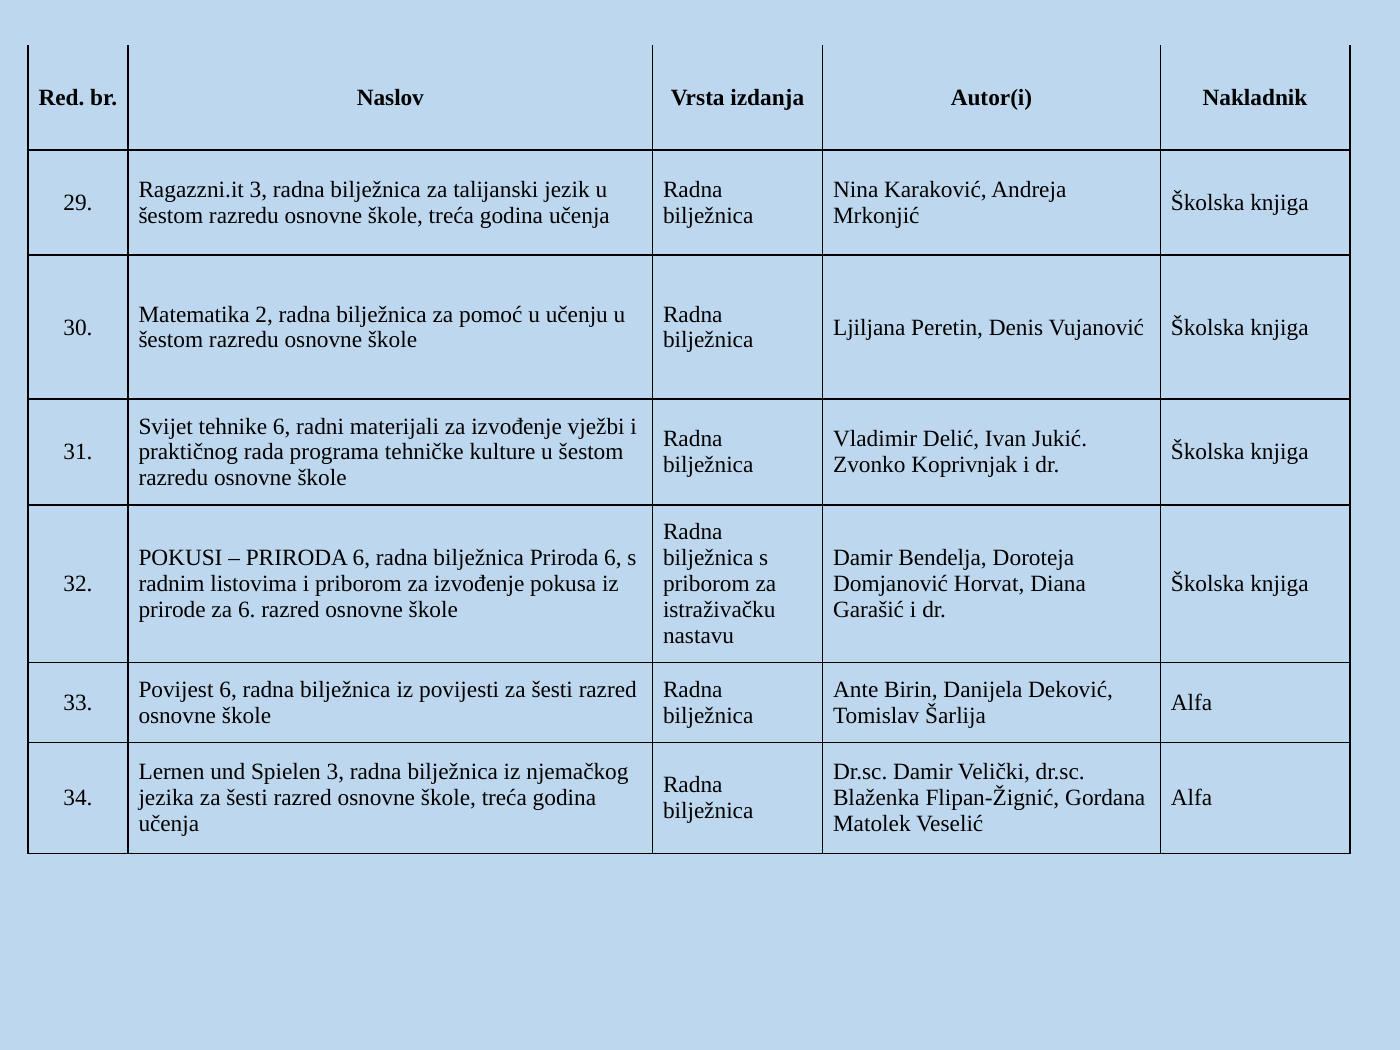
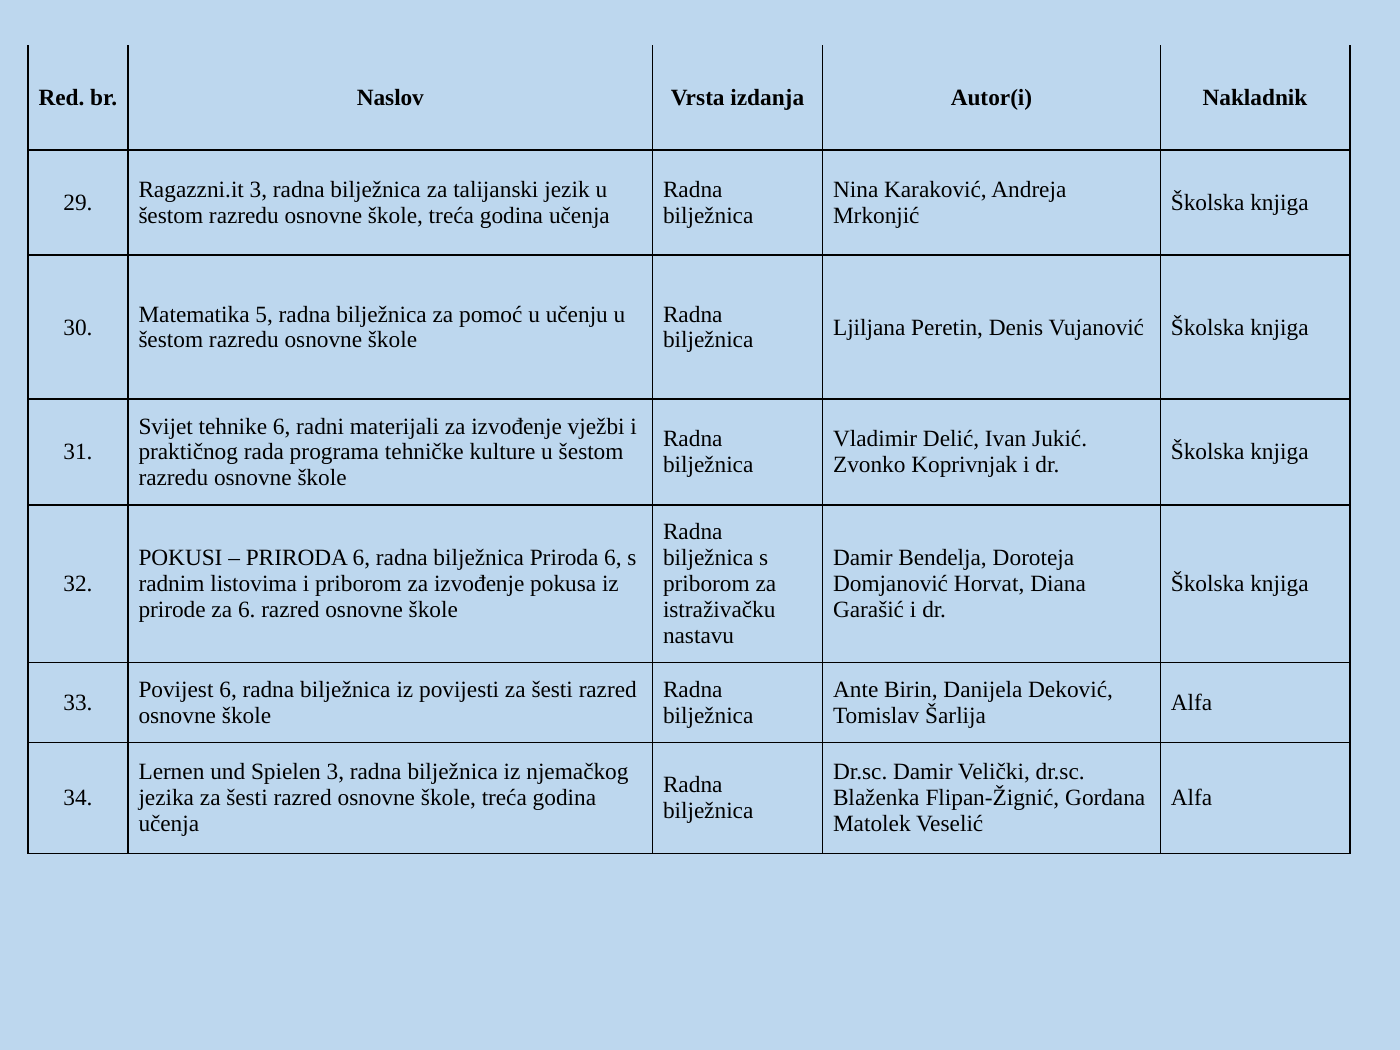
2: 2 -> 5
